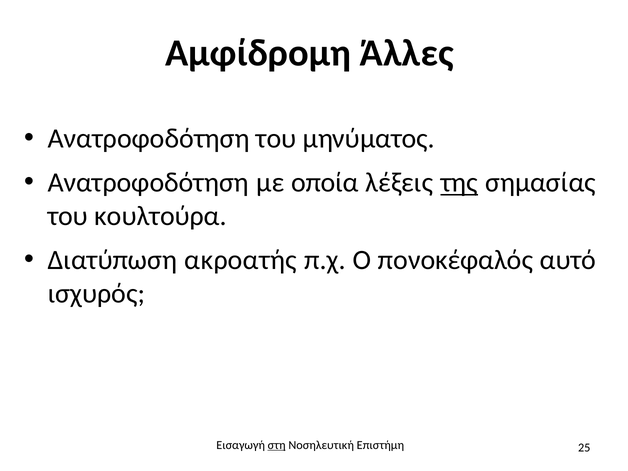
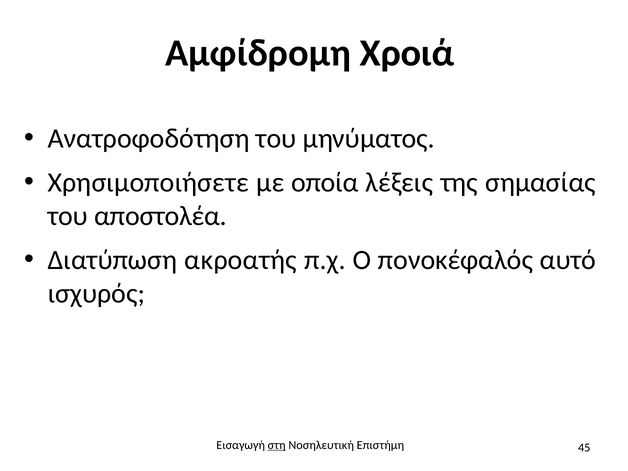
Άλλες: Άλλες -> Χροιά
Ανατροφοδότηση at (148, 183): Ανατροφοδότηση -> Χρησιμοποιήσετε
της underline: present -> none
κουλτούρα: κουλτούρα -> αποστολέα
25: 25 -> 45
